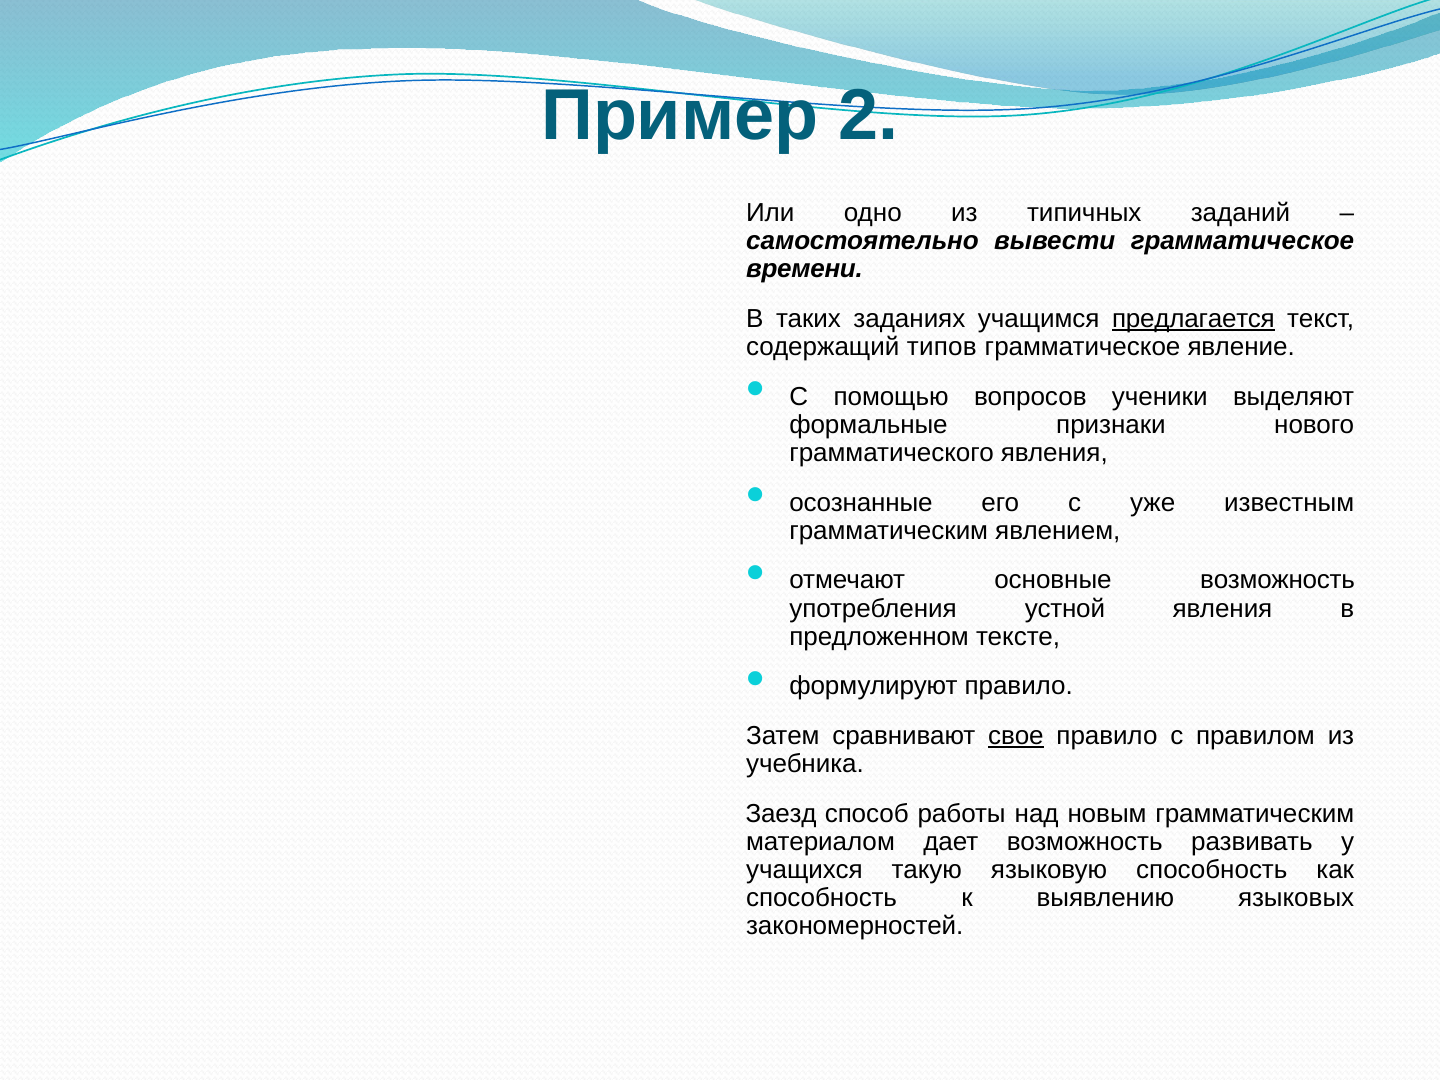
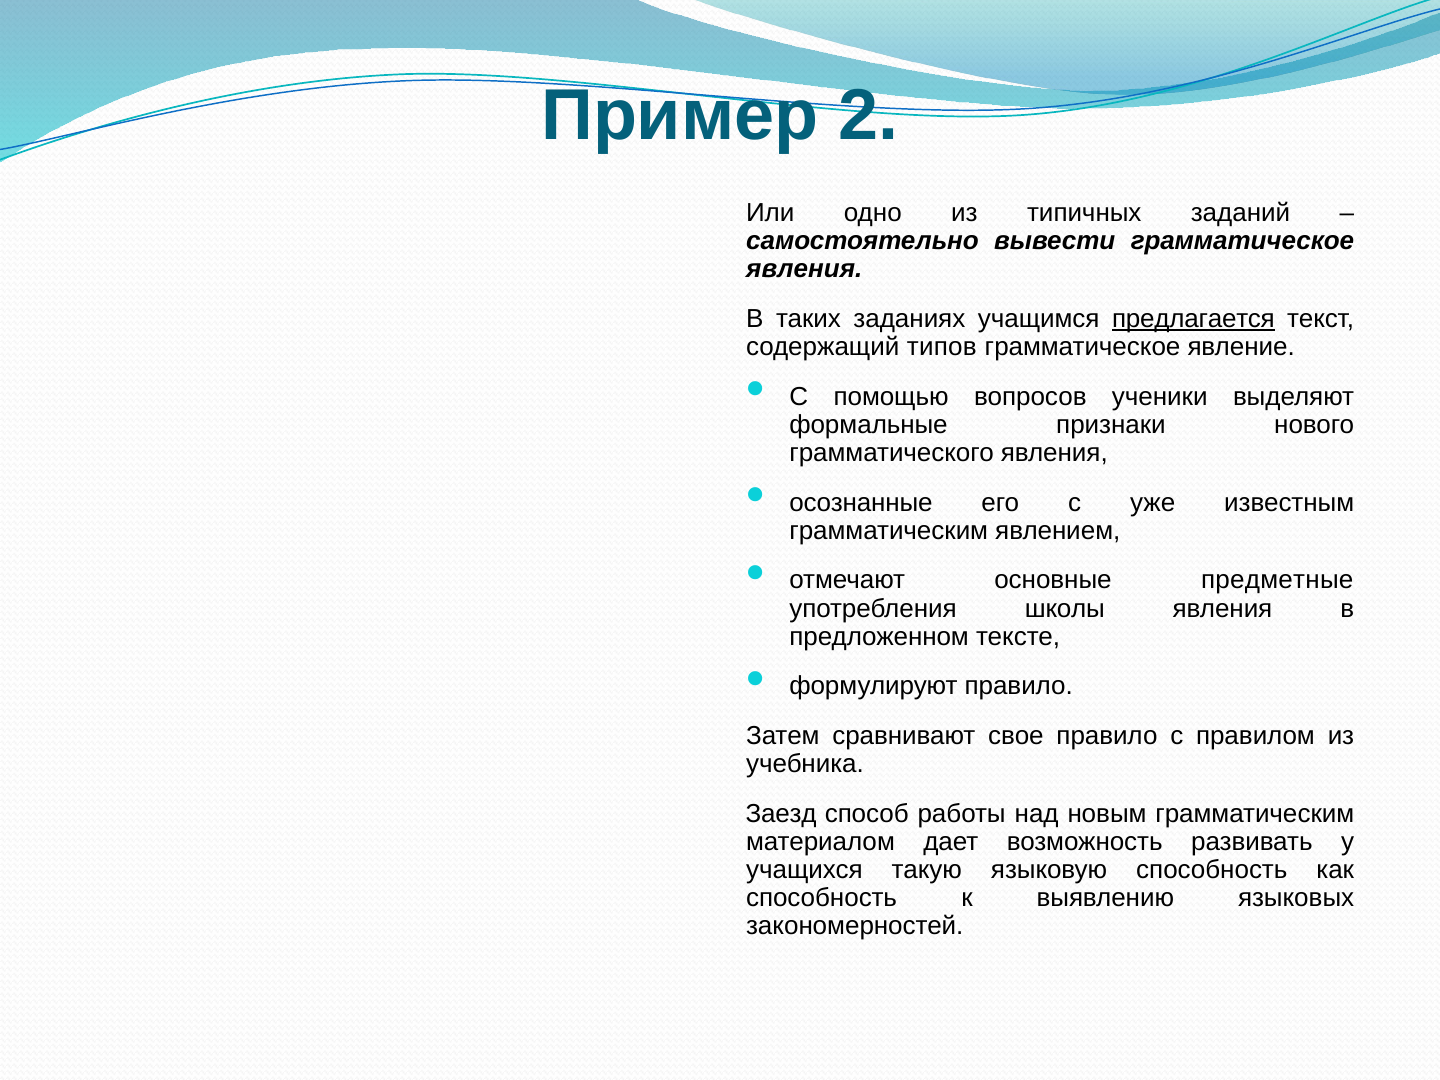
времени at (804, 269): времени -> явления
основные возможность: возможность -> предметные
устной: устной -> школы
свое underline: present -> none
